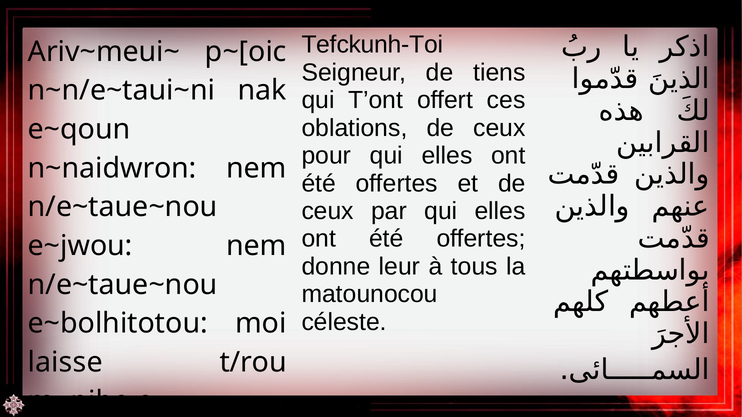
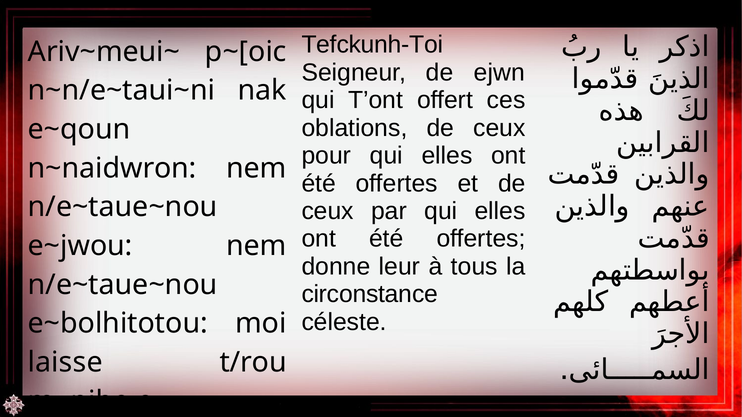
tiens: tiens -> ejwn
matounocou: matounocou -> circonstance
